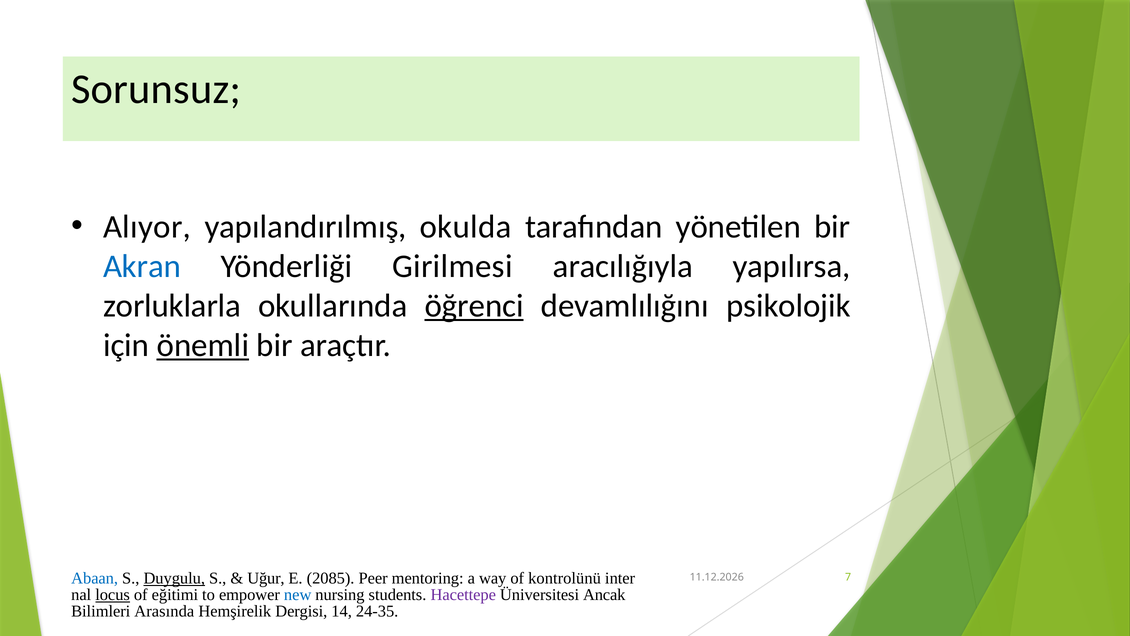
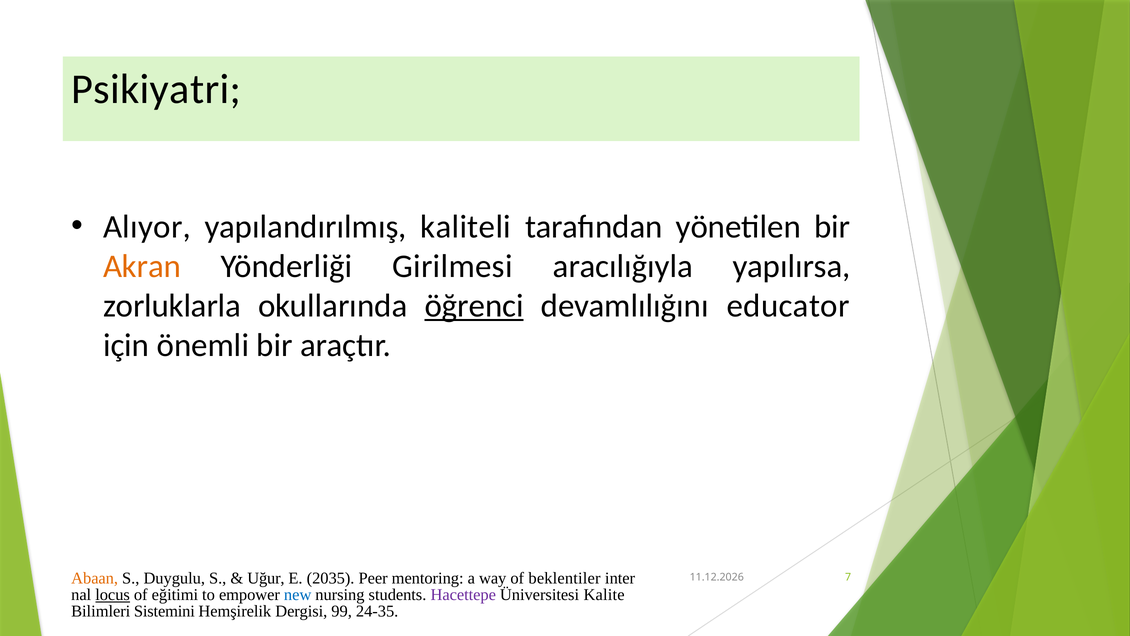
Sorunsuz: Sorunsuz -> Psikiyatri
okulda: okulda -> kaliteli
Akran colour: blue -> orange
psikolojik: psikolojik -> educator
önemli underline: present -> none
Abaan colour: blue -> orange
Duygulu underline: present -> none
2085: 2085 -> 2035
kontrolünü: kontrolünü -> beklentiler
Ancak: Ancak -> Kalite
Arasında: Arasında -> Sistemini
14: 14 -> 99
